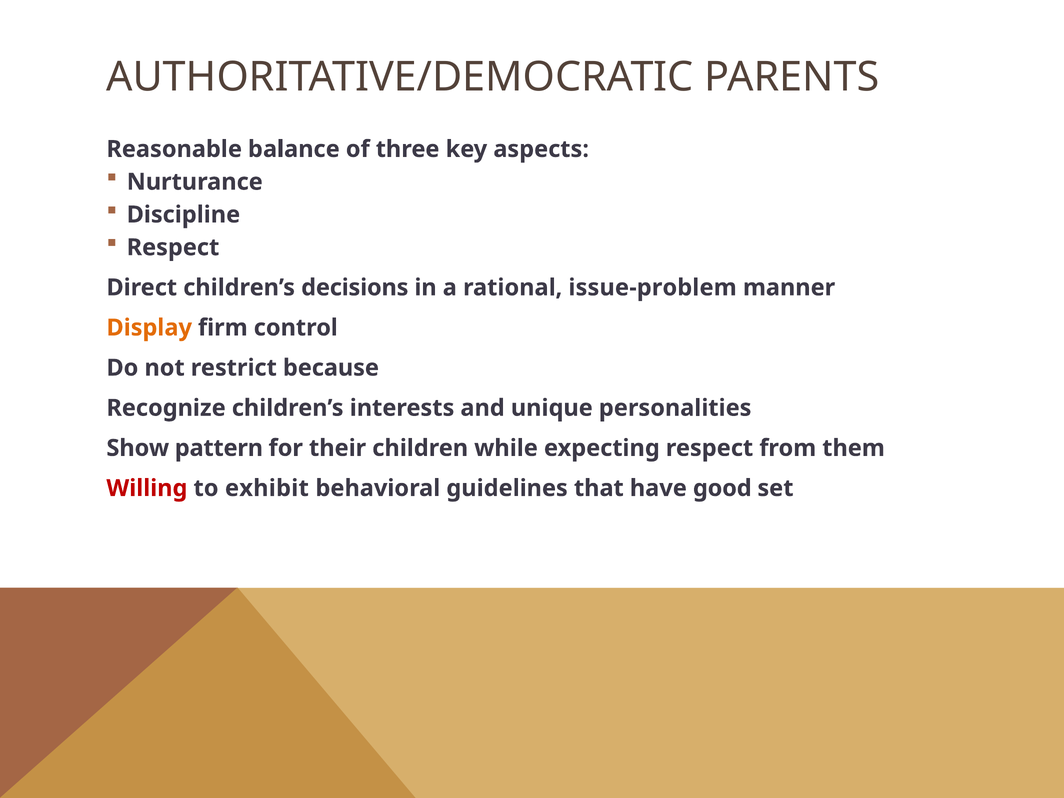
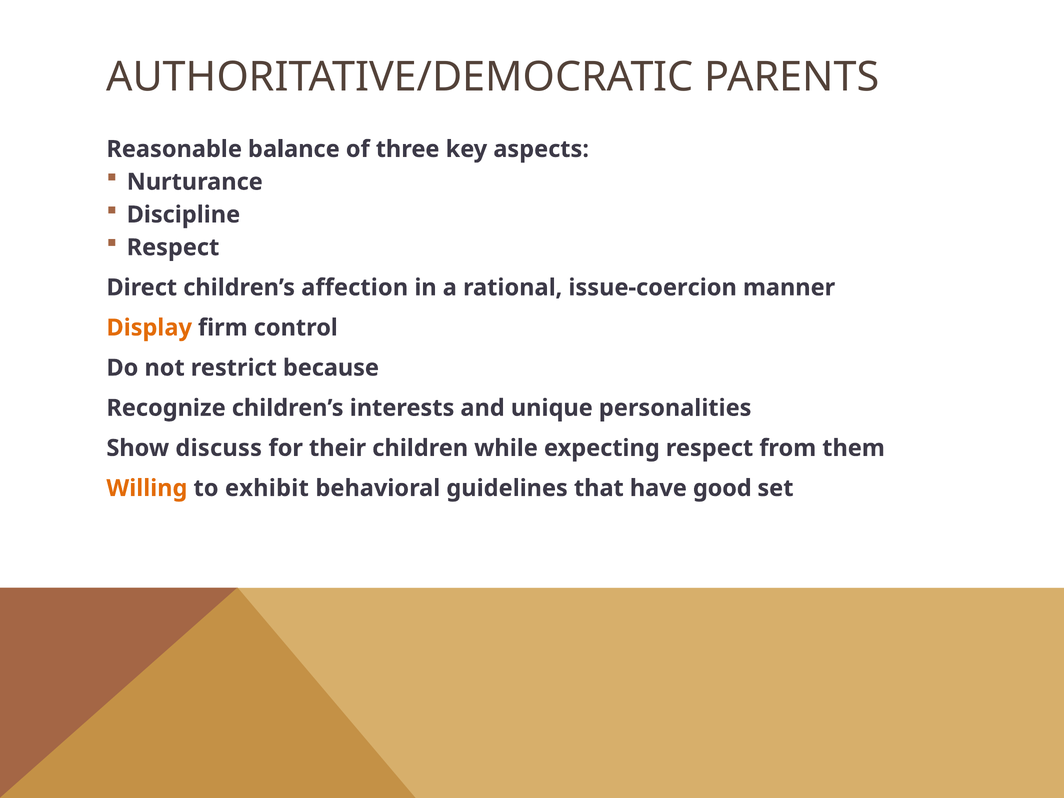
decisions: decisions -> affection
issue-problem: issue-problem -> issue-coercion
pattern: pattern -> discuss
Willing colour: red -> orange
